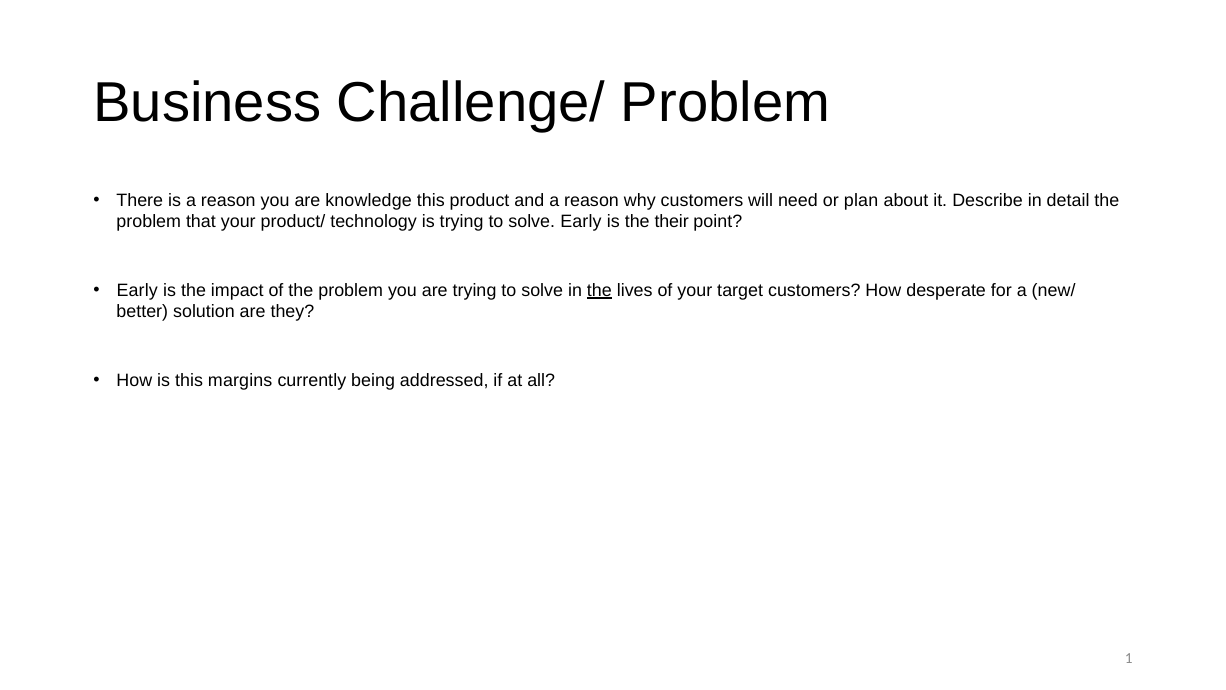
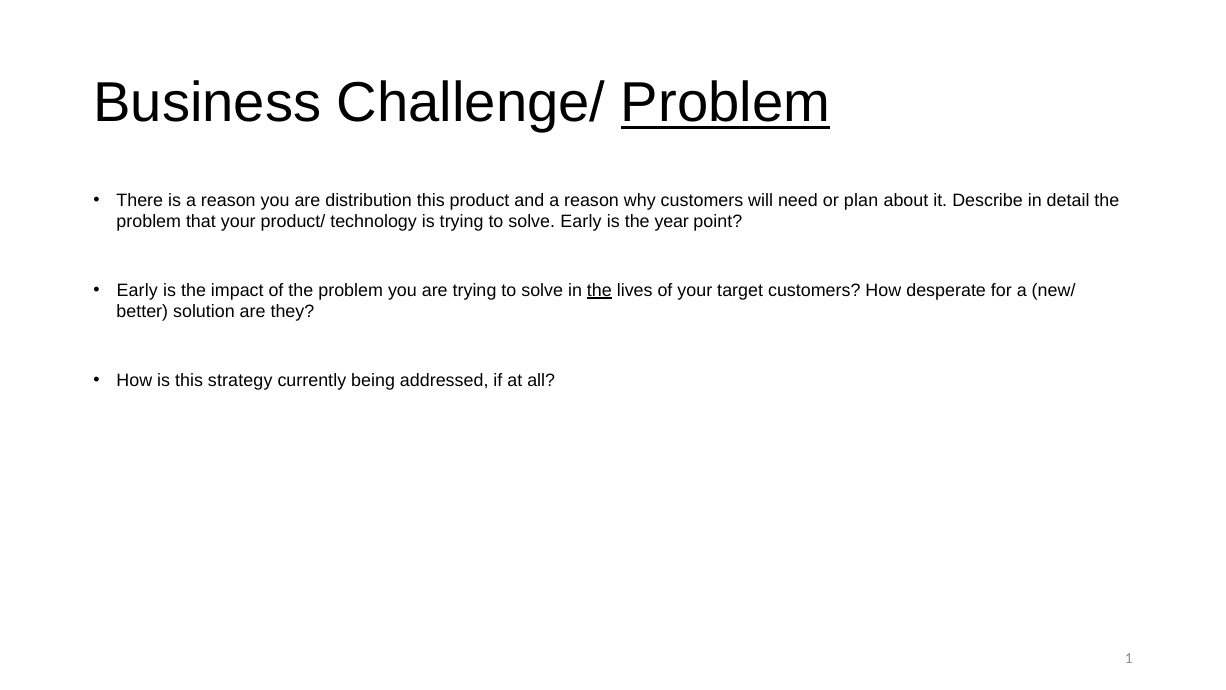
Problem at (726, 103) underline: none -> present
knowledge: knowledge -> distribution
their: their -> year
margins: margins -> strategy
